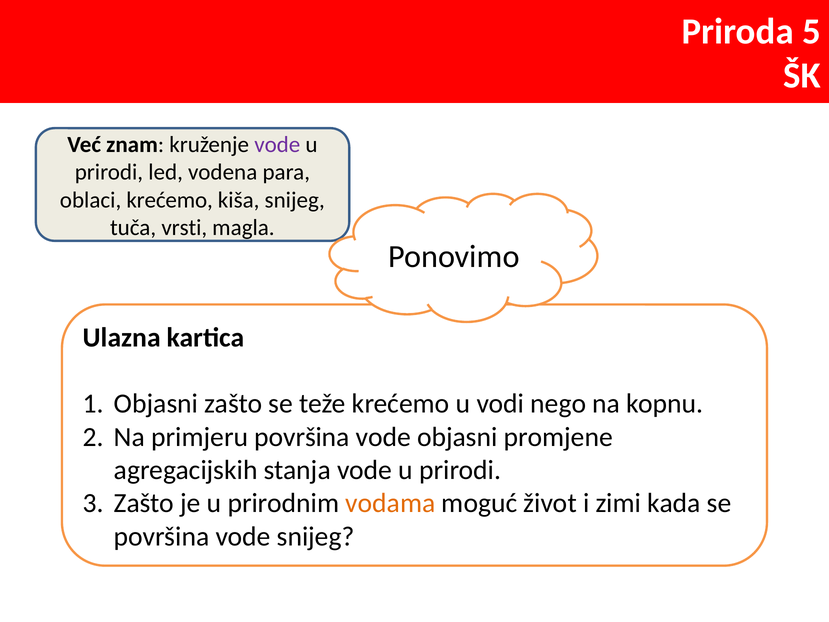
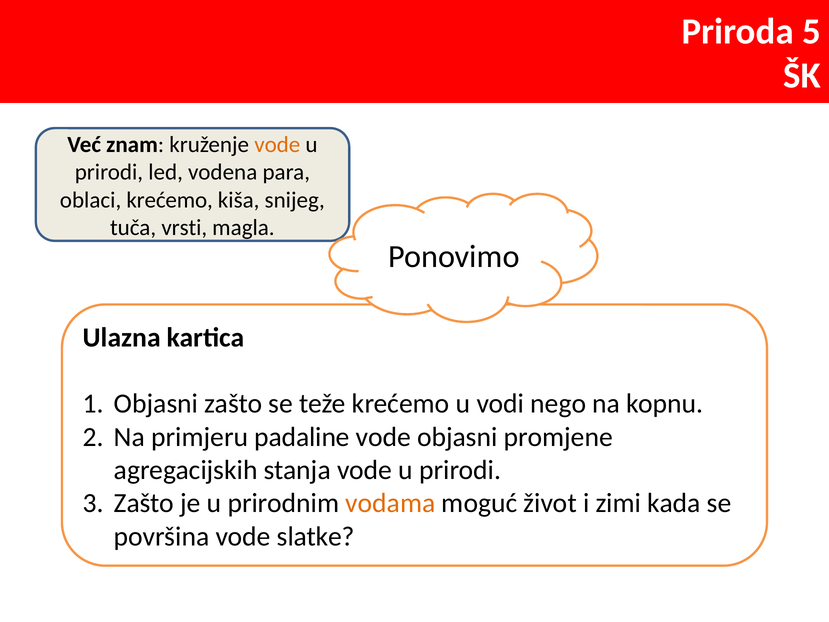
vode at (277, 145) colour: purple -> orange
primjeru površina: površina -> padaline
vode snijeg: snijeg -> slatke
